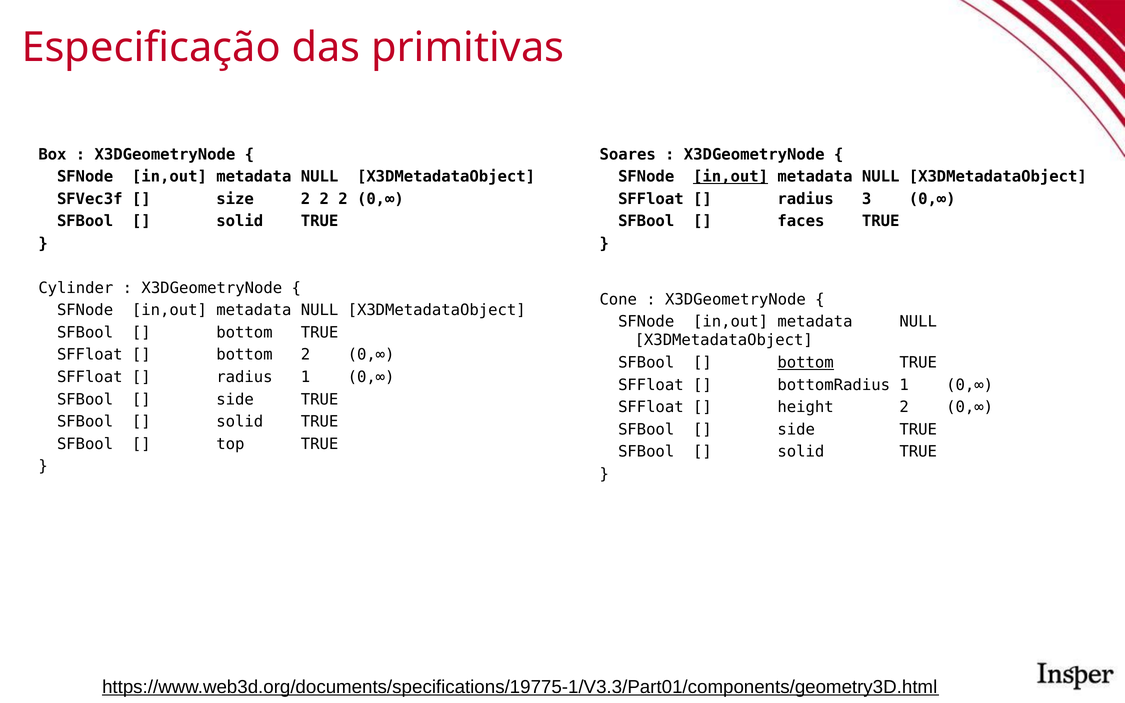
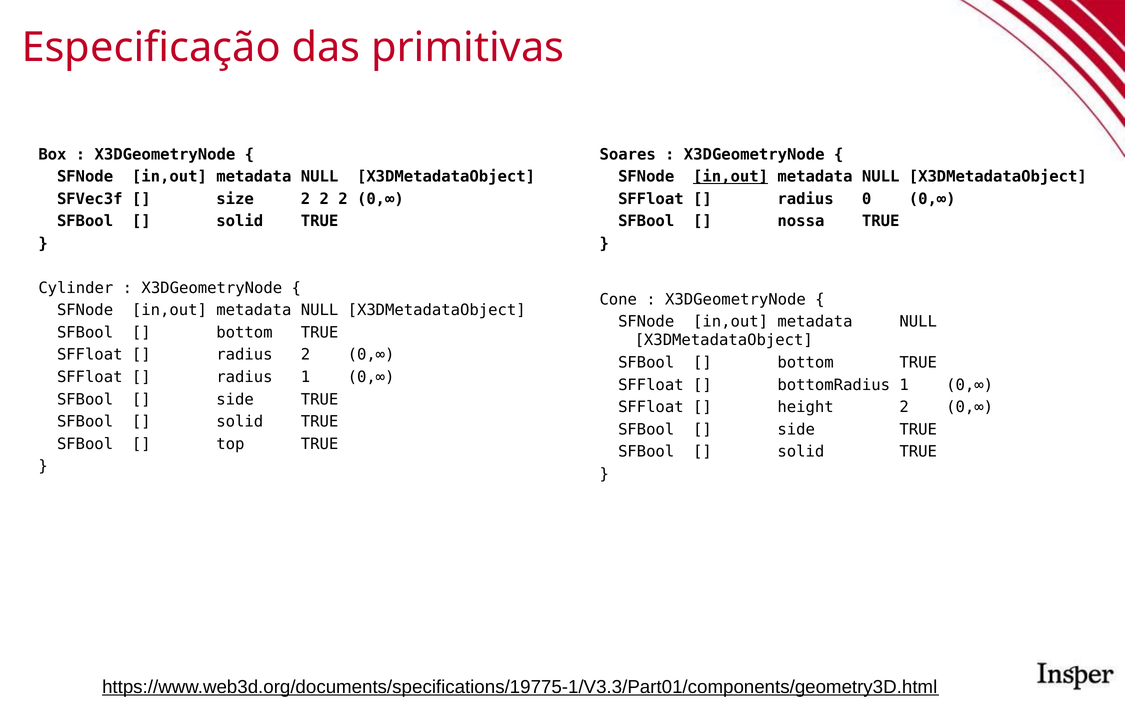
3: 3 -> 0
faces: faces -> nossa
bottom at (244, 355): bottom -> radius
bottom at (806, 363) underline: present -> none
